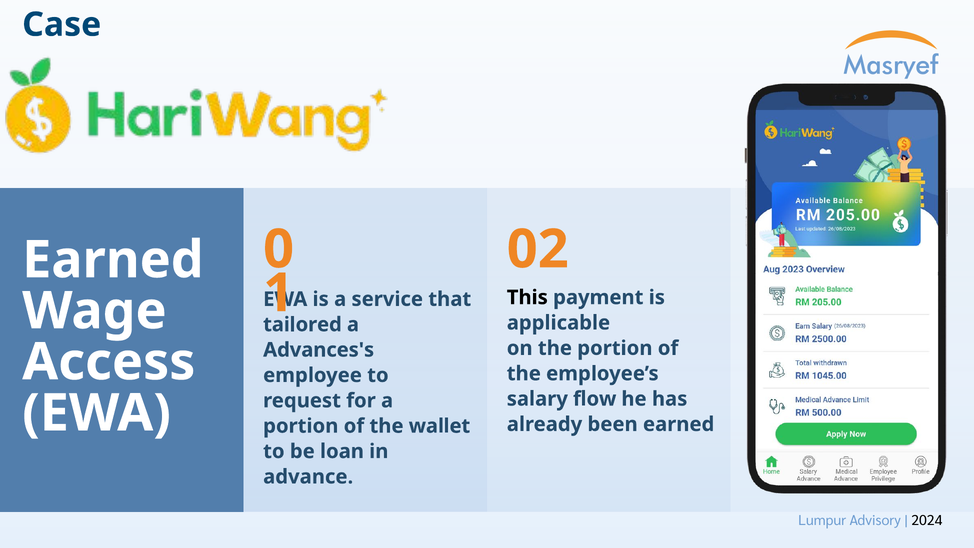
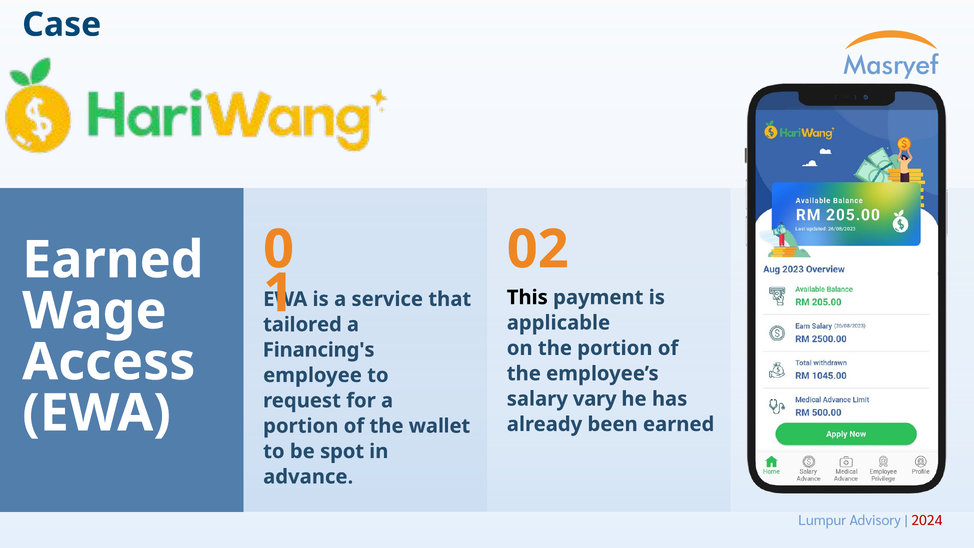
Advances's: Advances's -> Financing's
flow: flow -> vary
loan: loan -> spot
2024 colour: black -> red
